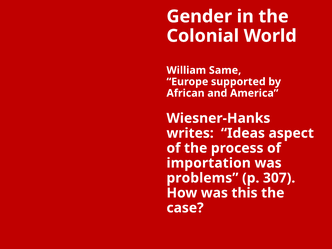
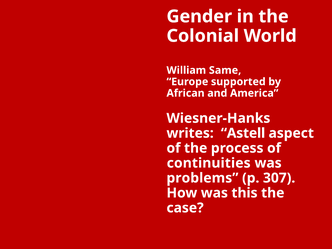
Ideas: Ideas -> Astell
importation: importation -> continuities
